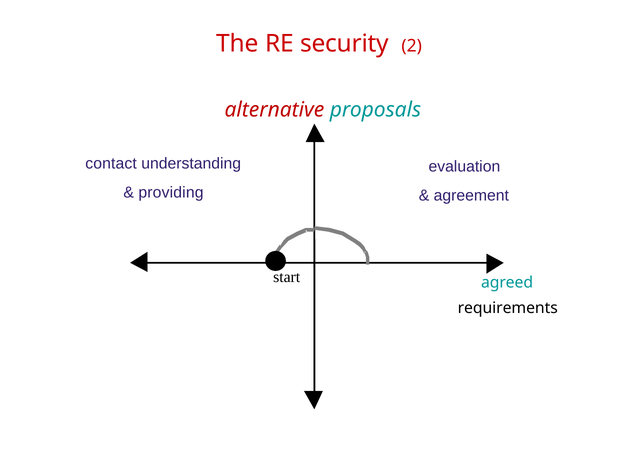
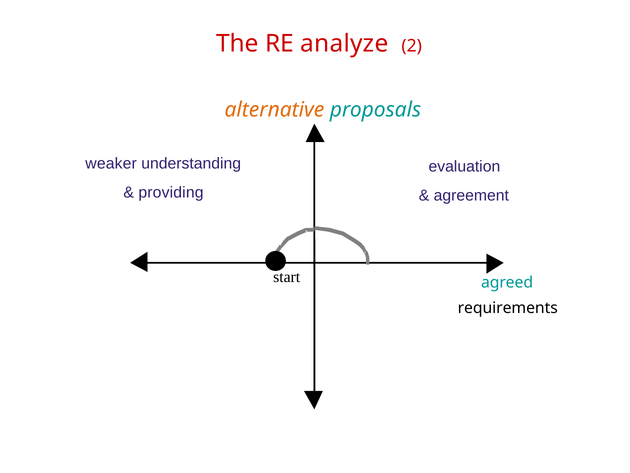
security: security -> analyze
alternative colour: red -> orange
contact: contact -> weaker
